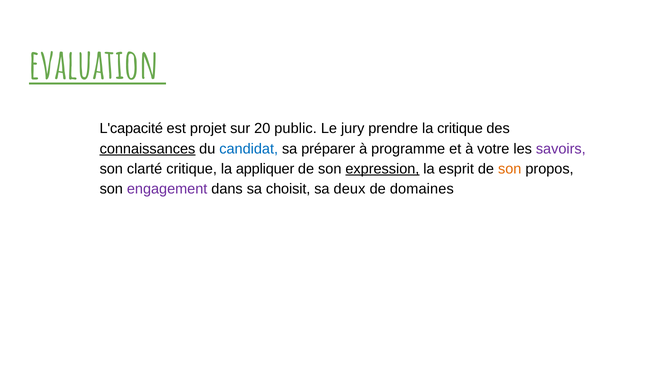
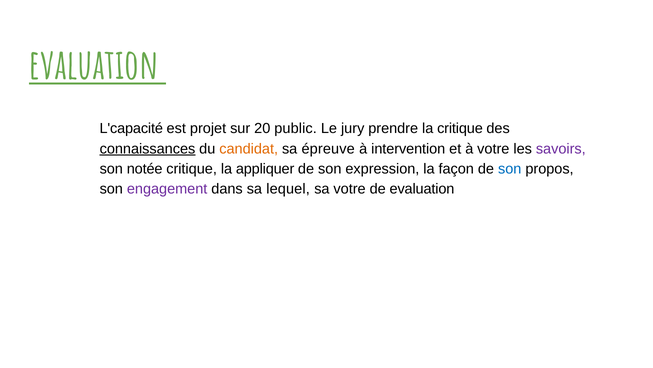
candidat colour: blue -> orange
préparer: préparer -> épreuve
programme: programme -> intervention
clarté: clarté -> notée
expression underline: present -> none
esprit: esprit -> façon
son at (510, 168) colour: orange -> blue
choisit: choisit -> lequel
sa deux: deux -> votre
de domaines: domaines -> evaluation
